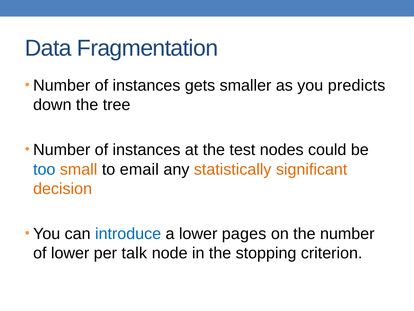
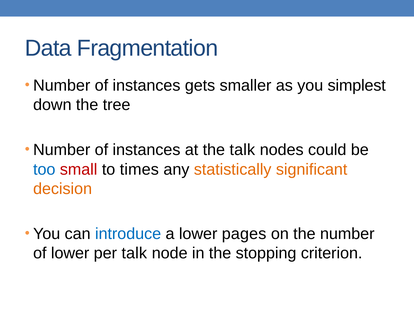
predicts: predicts -> simplest
the test: test -> talk
small colour: orange -> red
email: email -> times
